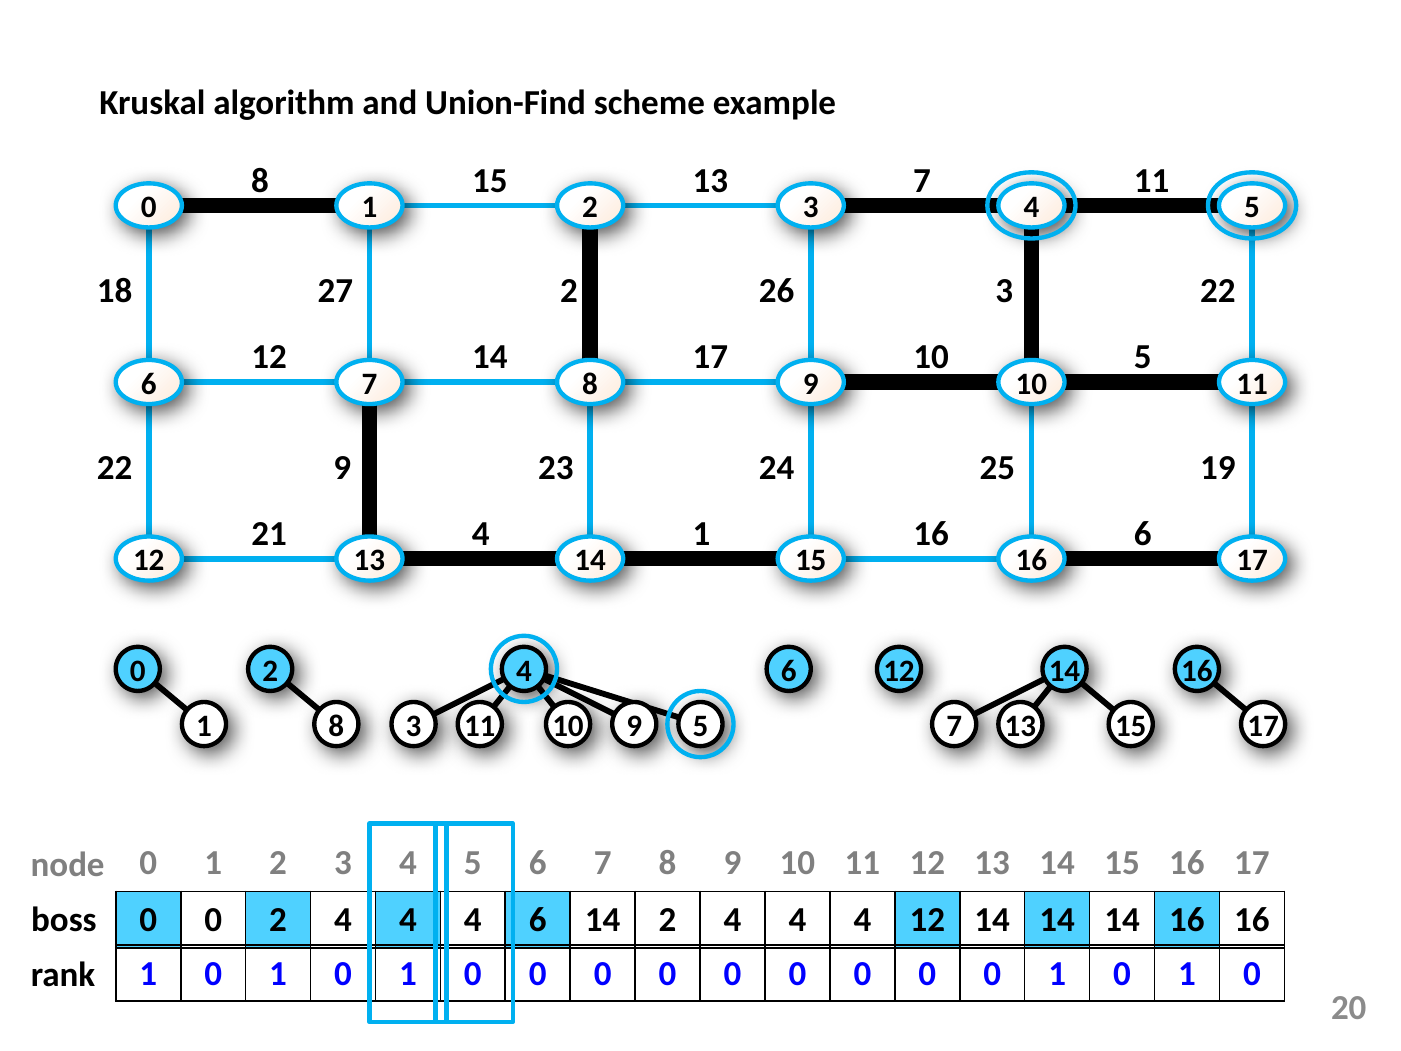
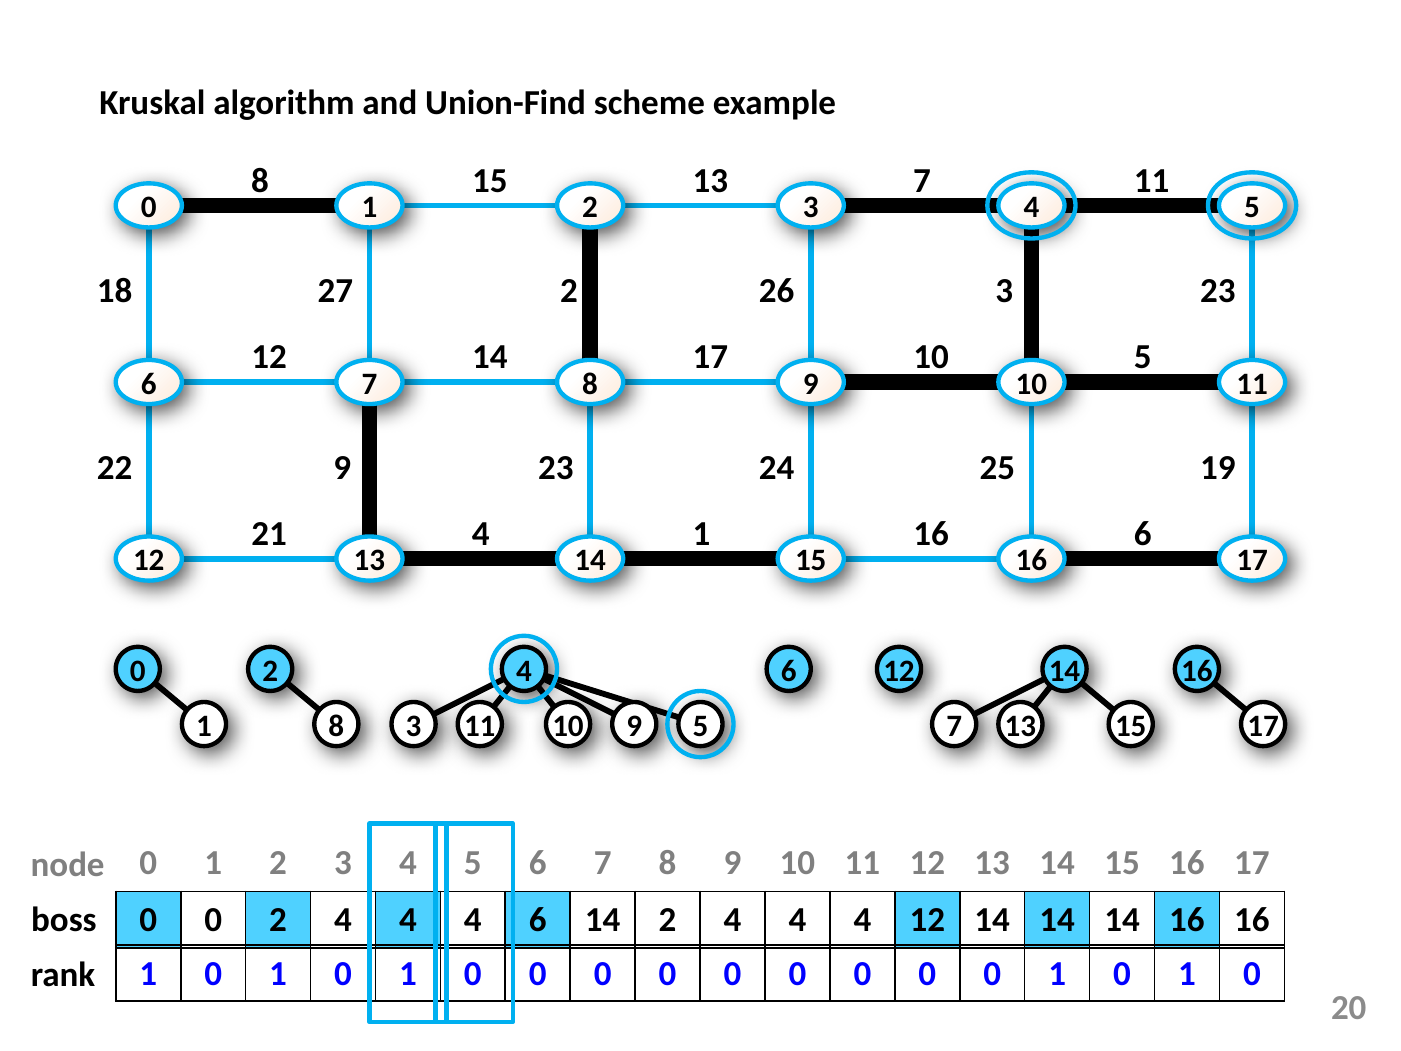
26 22: 22 -> 23
